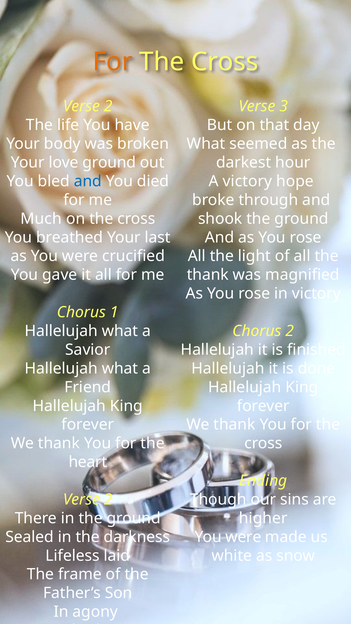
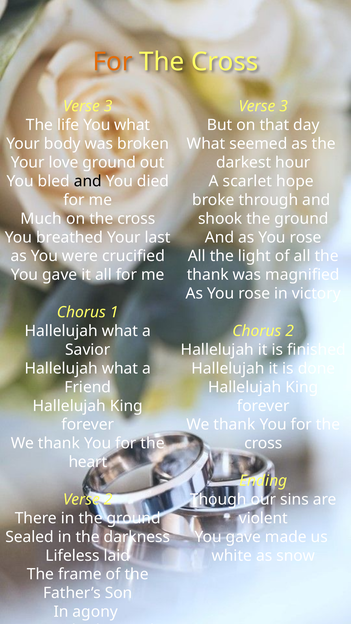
2 at (108, 106): 2 -> 3
You have: have -> what
and at (88, 181) colour: blue -> black
A victory: victory -> scarlet
higher: higher -> violent
were at (243, 537): were -> gave
